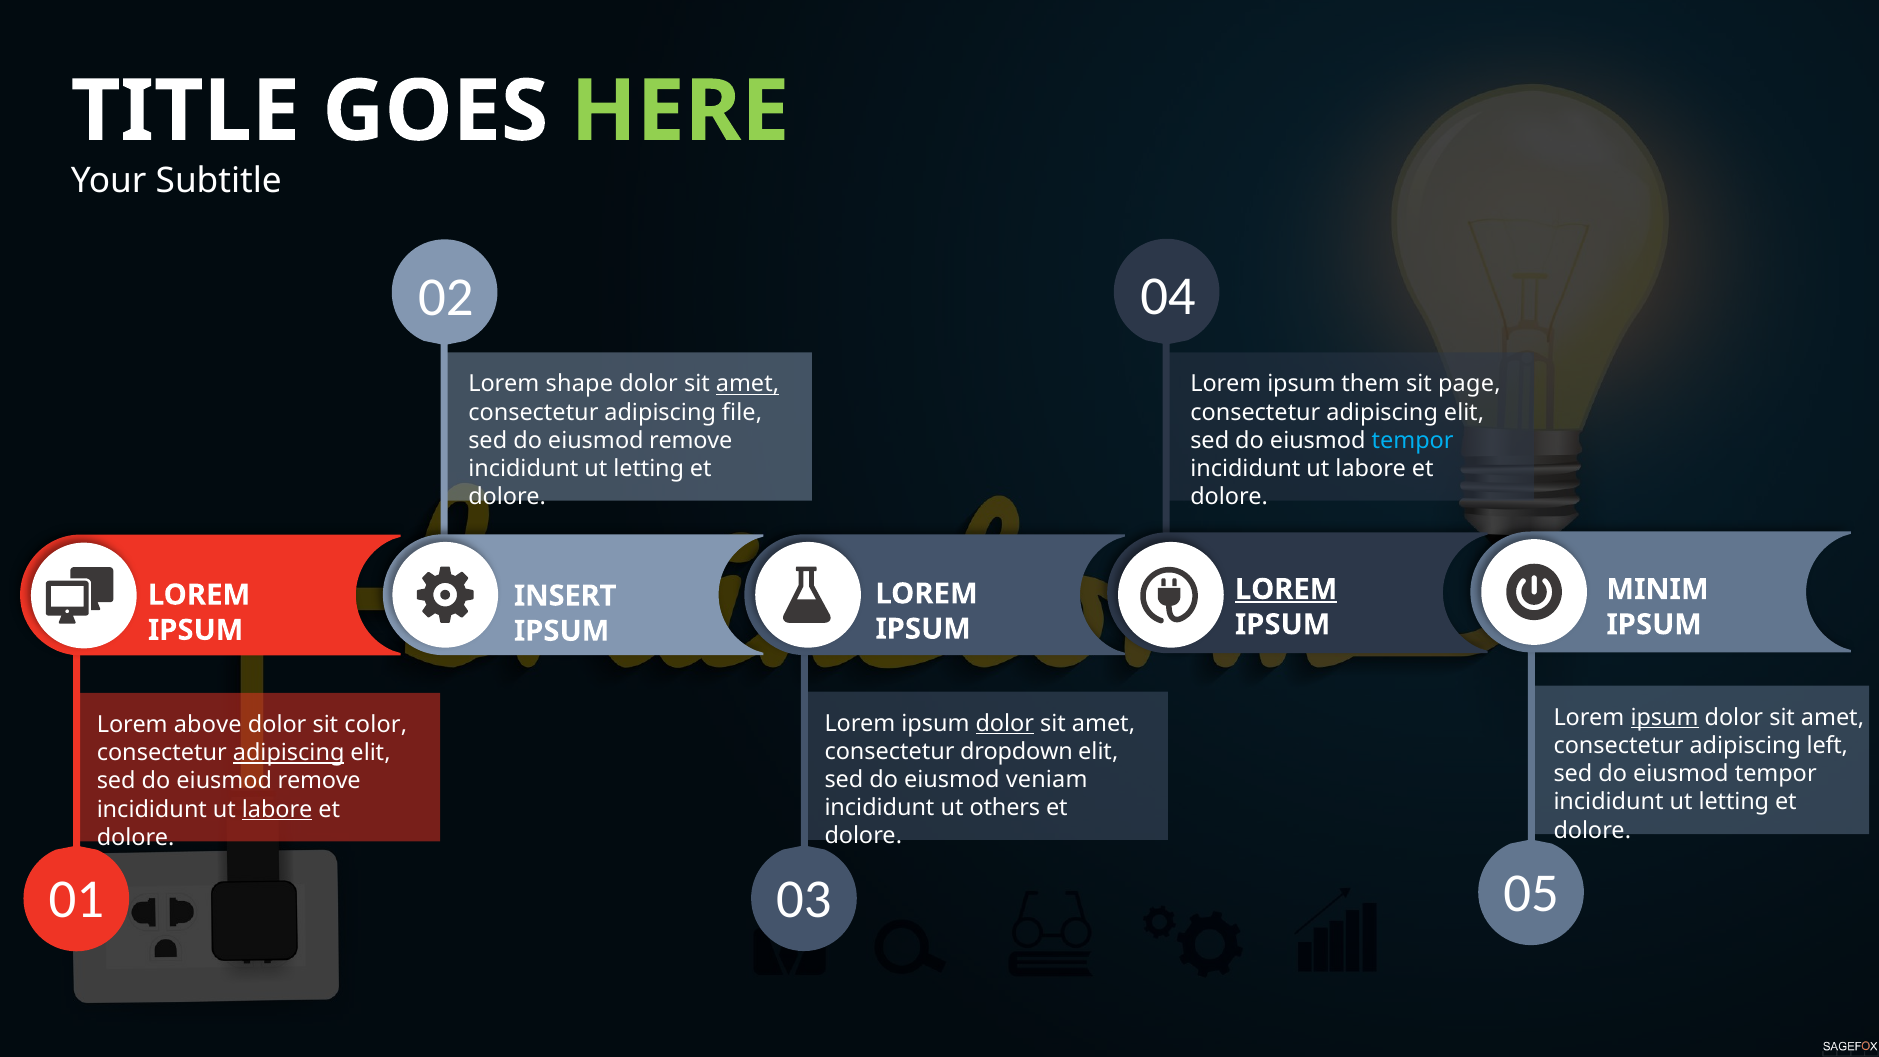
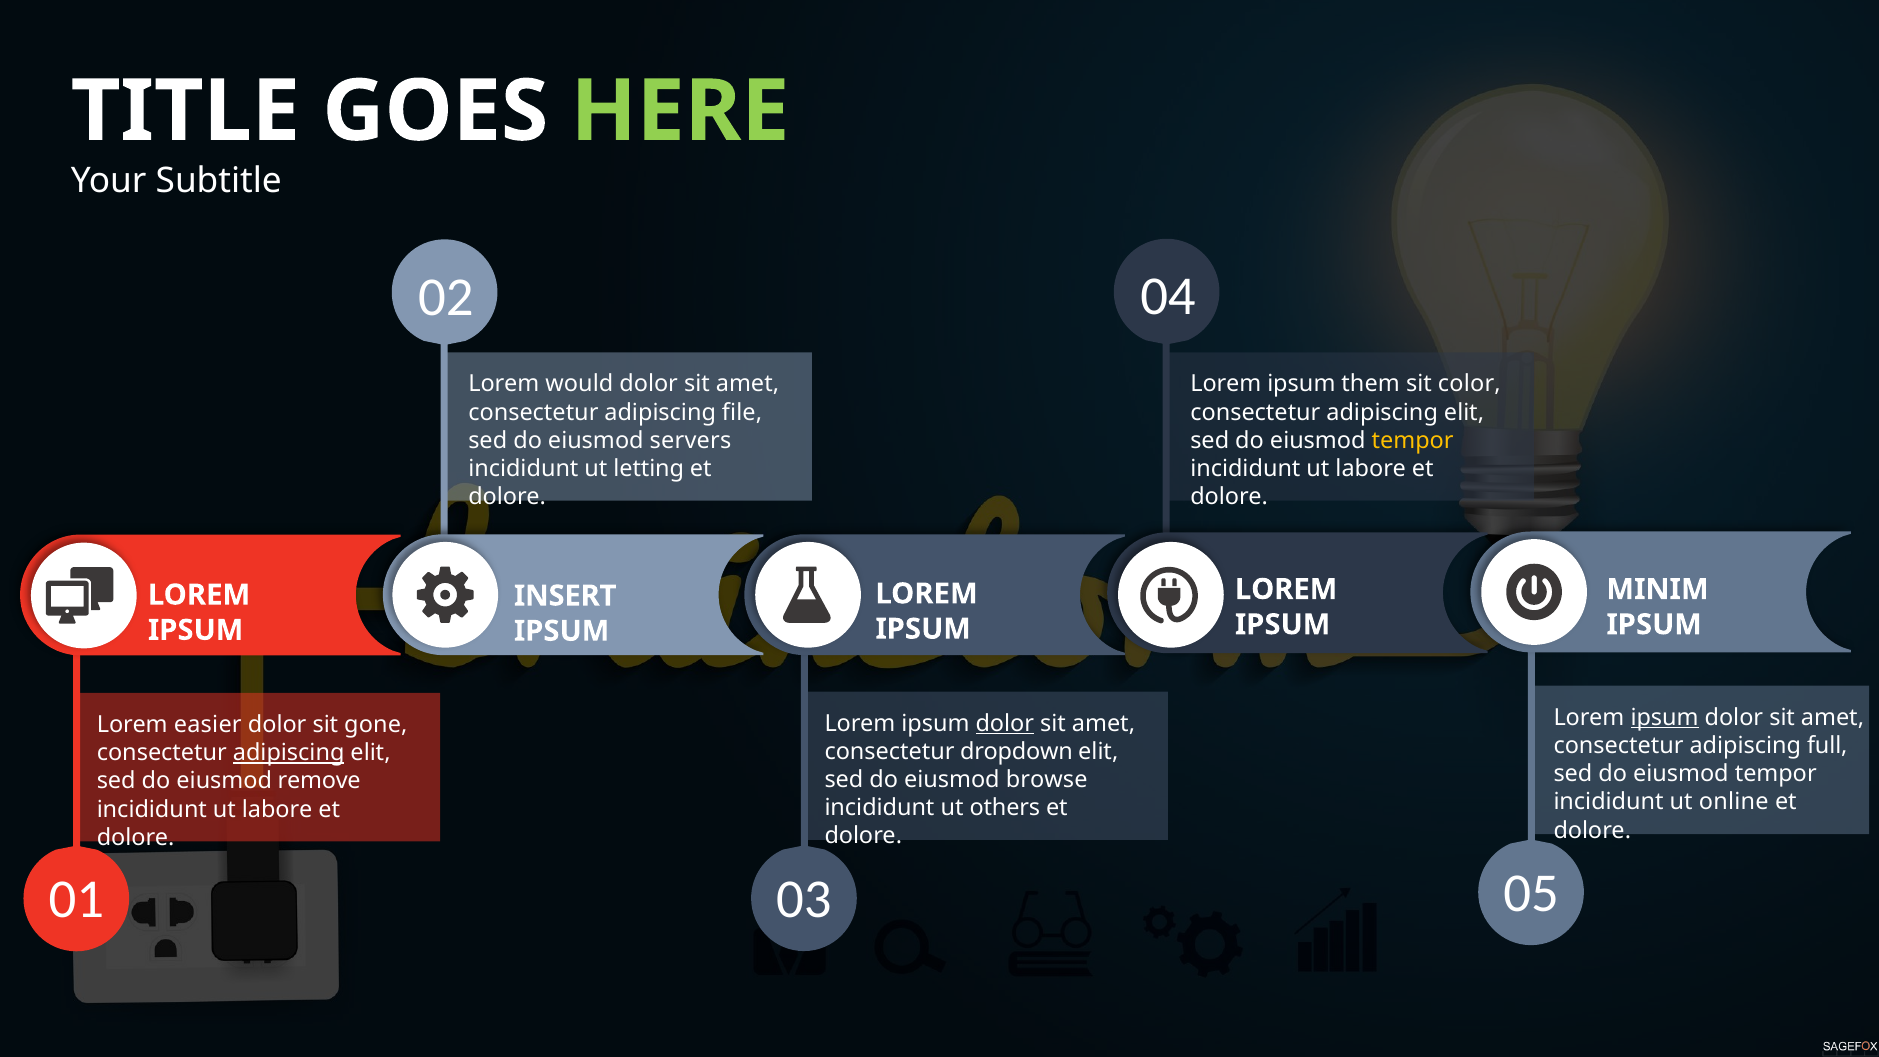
shape: shape -> would
amet at (747, 384) underline: present -> none
page: page -> color
remove at (691, 440): remove -> servers
tempor at (1413, 440) colour: light blue -> yellow
LOREM at (1286, 589) underline: present -> none
above: above -> easier
color: color -> gone
left: left -> full
veniam: veniam -> browse
letting at (1734, 802): letting -> online
labore at (277, 809) underline: present -> none
